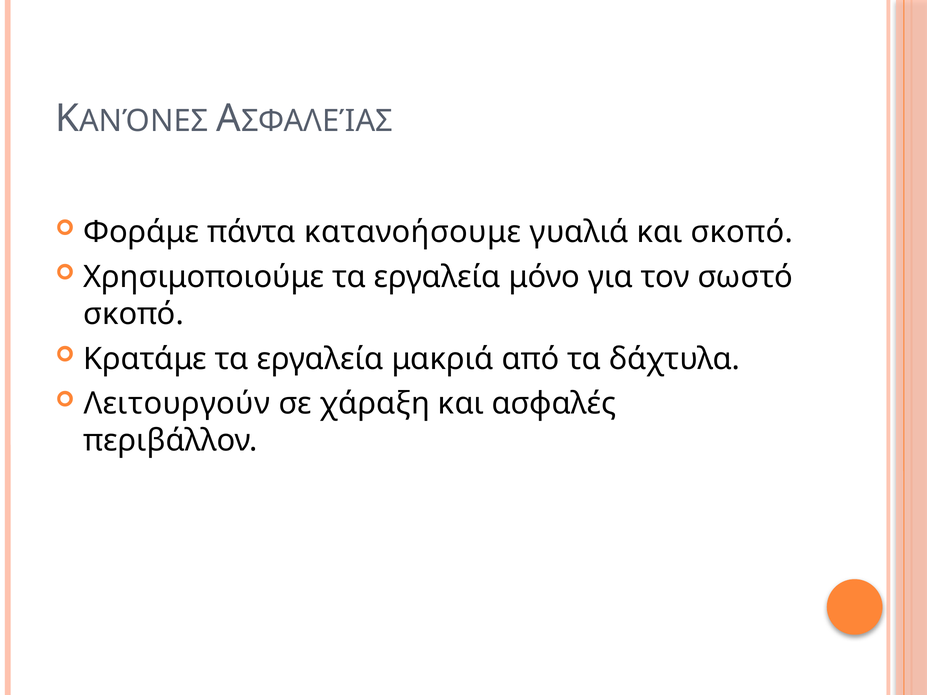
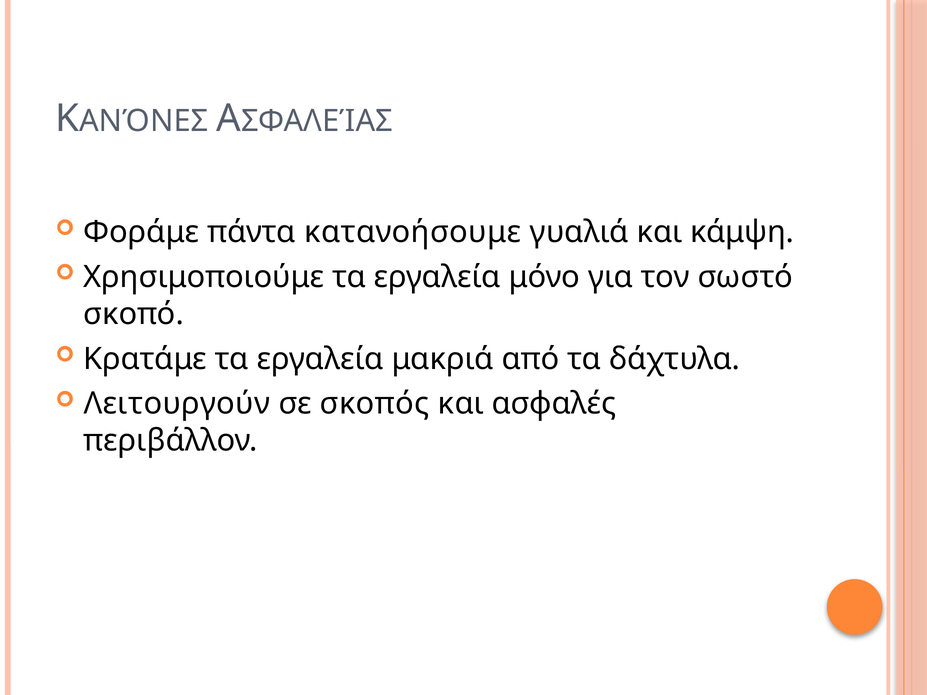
και σκοπό: σκοπό -> κάμψη
χάραξη: χάραξη -> σκοπός
